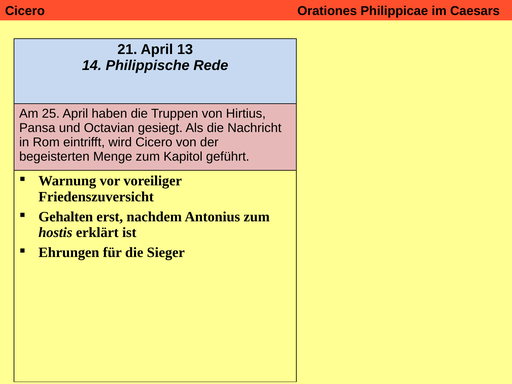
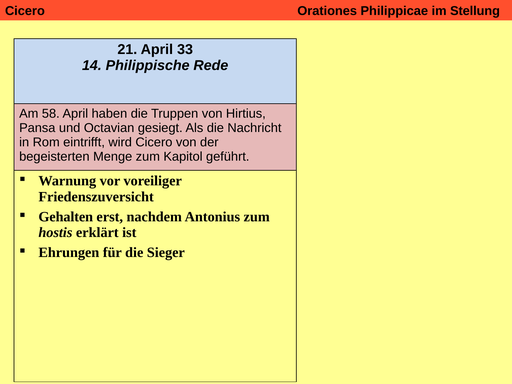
Caesars: Caesars -> Stellung
13: 13 -> 33
25: 25 -> 58
